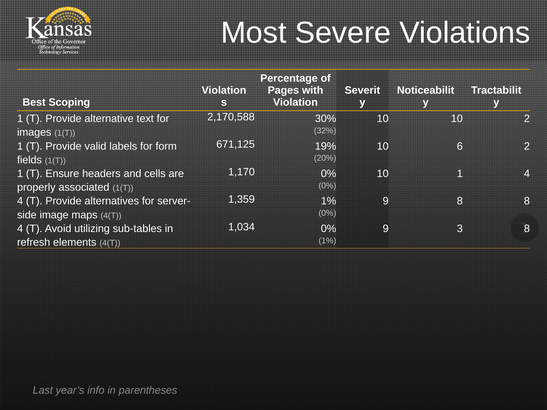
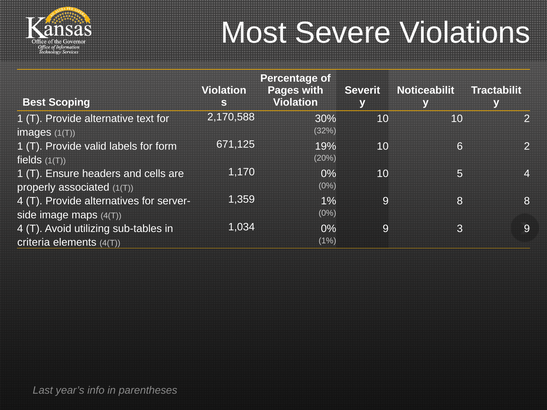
10 1: 1 -> 5
3 8: 8 -> 9
refresh: refresh -> criteria
